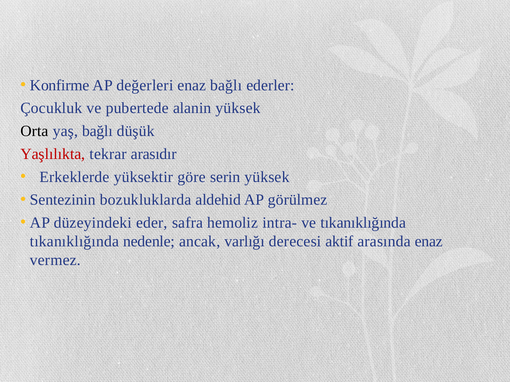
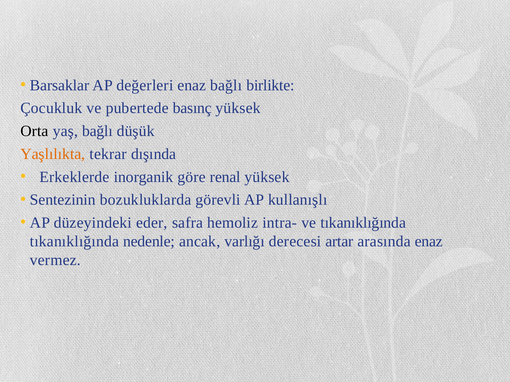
Konfirme: Konfirme -> Barsaklar
ederler: ederler -> birlikte
alanin: alanin -> basınç
Yaşlılıkta colour: red -> orange
arasıdır: arasıdır -> dışında
yüksektir: yüksektir -> inorganik
serin: serin -> renal
aldehid: aldehid -> görevli
görülmez: görülmez -> kullanışlı
aktif: aktif -> artar
